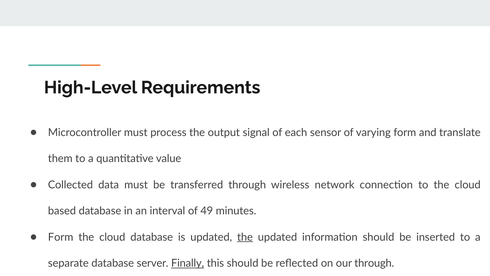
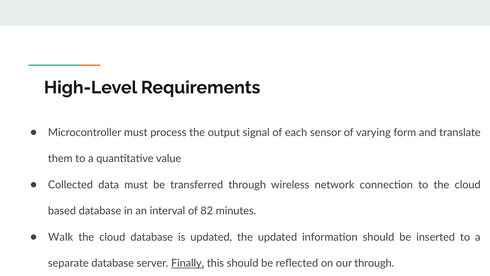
49: 49 -> 82
Form at (61, 237): Form -> Walk
the at (245, 237) underline: present -> none
